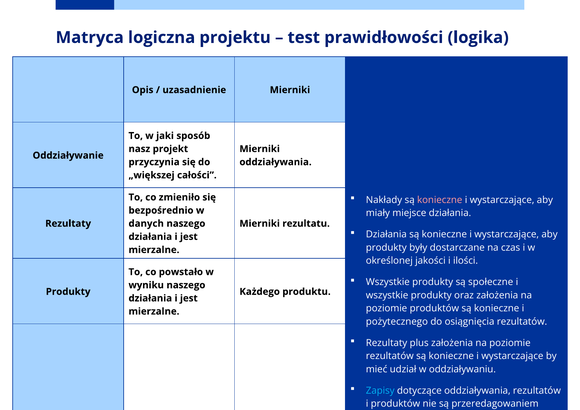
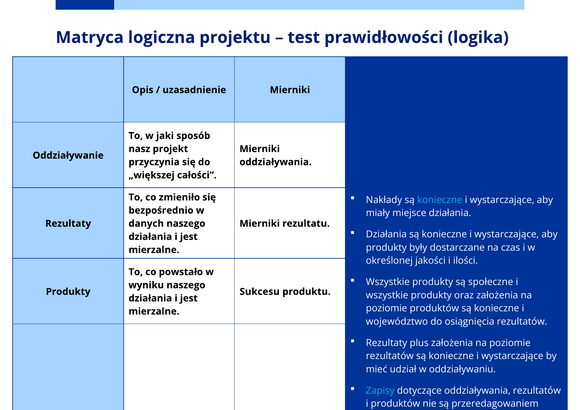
konieczne at (440, 200) colour: pink -> light blue
Każdego: Każdego -> Sukcesu
pożytecznego: pożytecznego -> województwo
